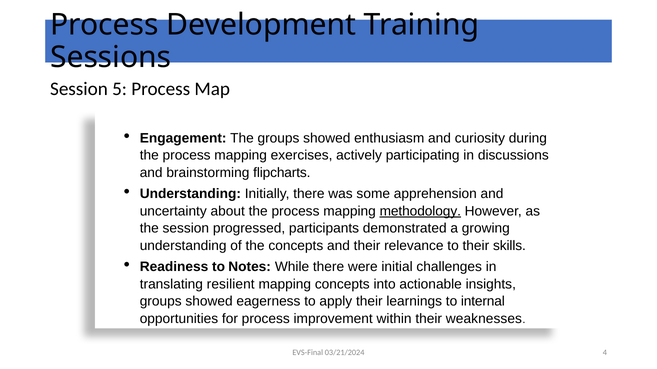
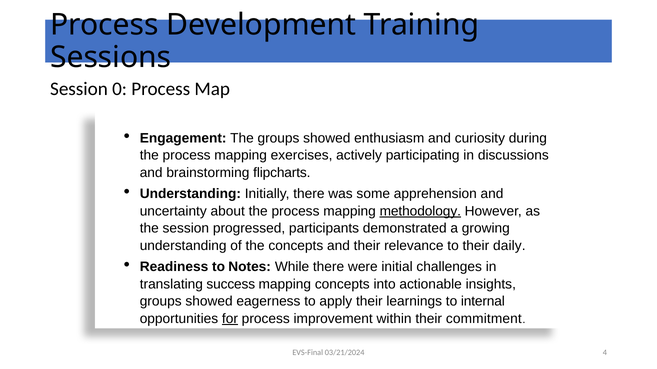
5: 5 -> 0
skills: skills -> daily
resilient: resilient -> success
for underline: none -> present
weaknesses: weaknesses -> commitment
